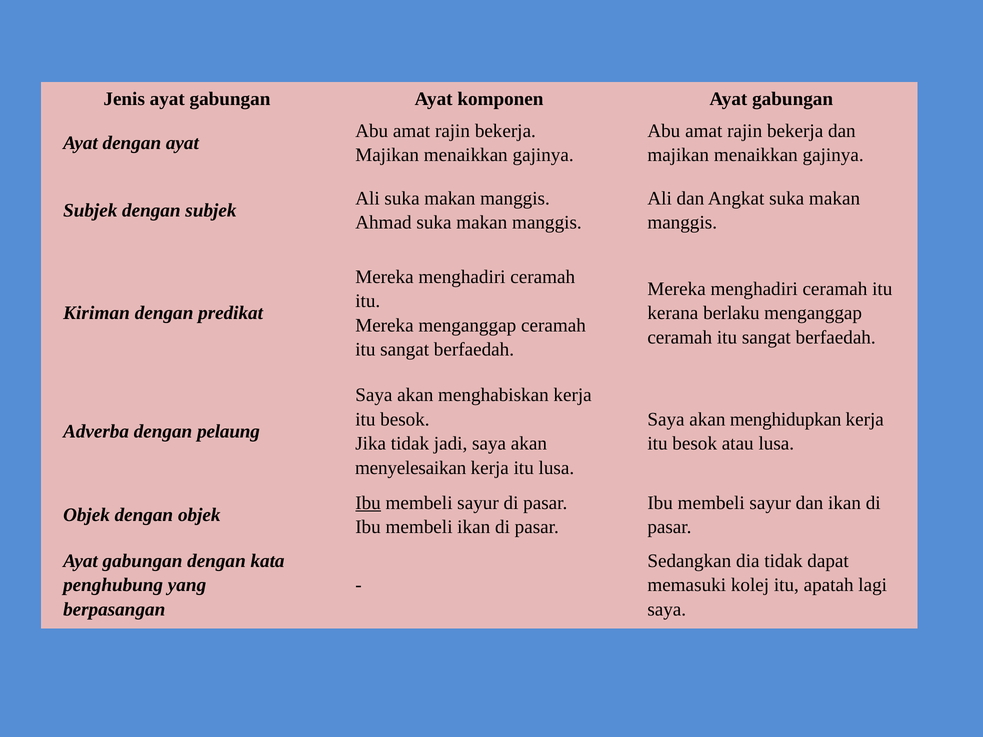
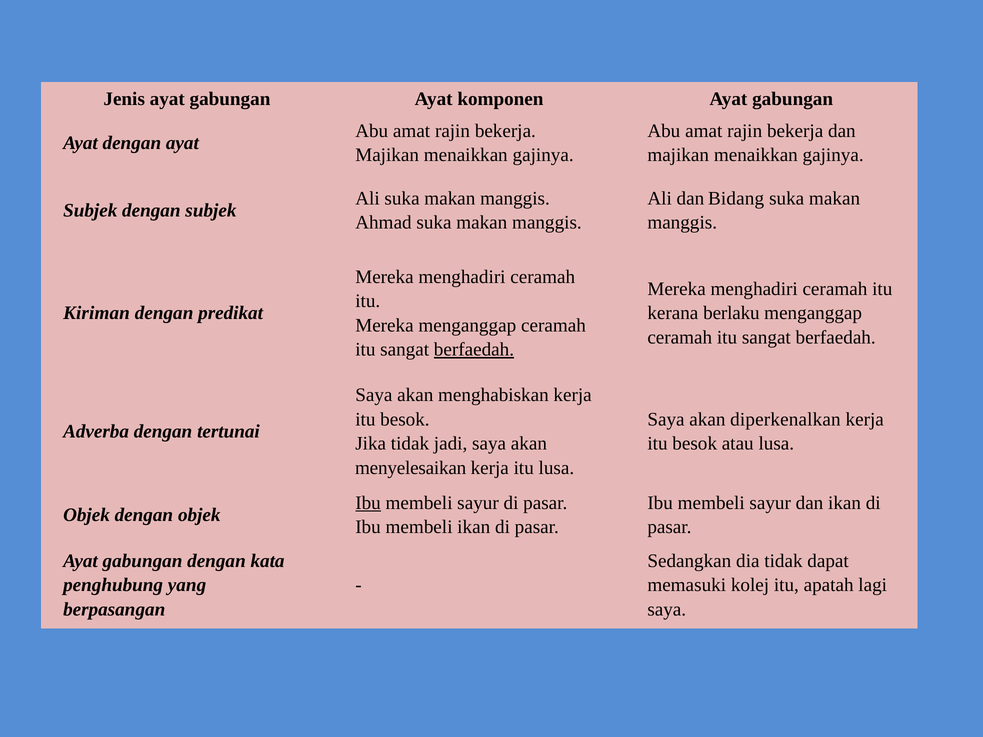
Angkat: Angkat -> Bidang
berfaedah at (474, 350) underline: none -> present
menghidupkan: menghidupkan -> diperkenalkan
pelaung: pelaung -> tertunai
